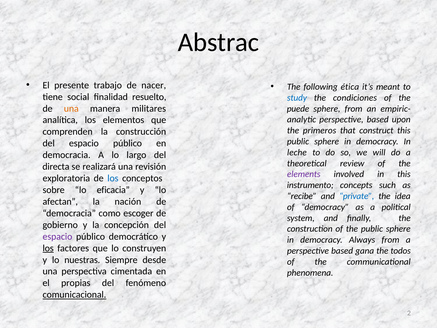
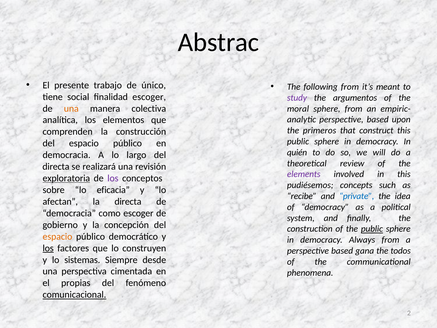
nacer: nacer -> único
following ética: ética -> from
finalidad resuelto: resuelto -> escoger
study colour: blue -> purple
condiciones: condiciones -> argumentos
militares: militares -> colectiva
puede: puede -> moral
leche: leche -> quién
exploratoria underline: none -> present
los at (113, 178) colour: blue -> purple
instrumento: instrumento -> pudiésemos
la nación: nación -> directa
public at (372, 229) underline: none -> present
espacio at (57, 236) colour: purple -> orange
nuestras: nuestras -> sistemas
